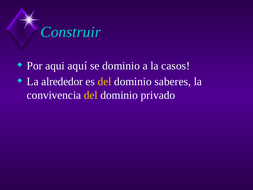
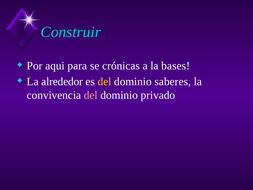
aquí: aquí -> para
se dominio: dominio -> crónicas
casos: casos -> bases
del at (91, 95) colour: yellow -> pink
